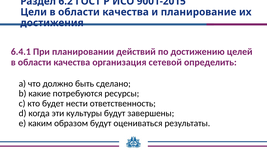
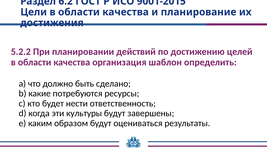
6.4.1: 6.4.1 -> 5.2.2
сетевой: сетевой -> шаблон
